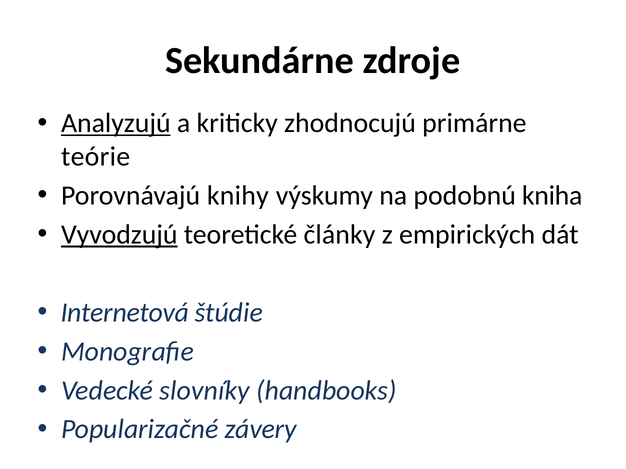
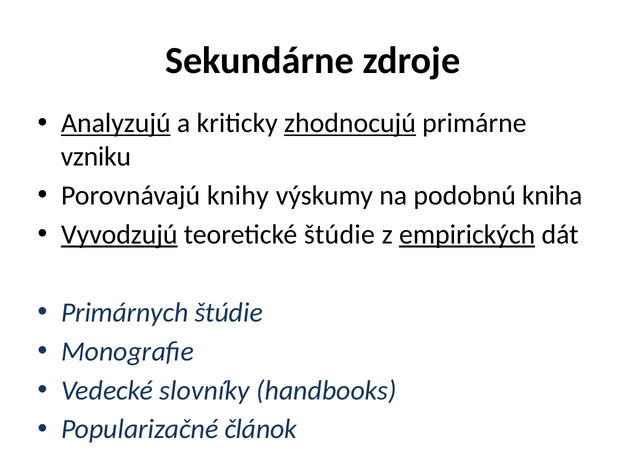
zhodnocujú underline: none -> present
teórie: teórie -> vzniku
teoretické články: články -> štúdie
empirických underline: none -> present
Internetová: Internetová -> Primárnych
závery: závery -> článok
